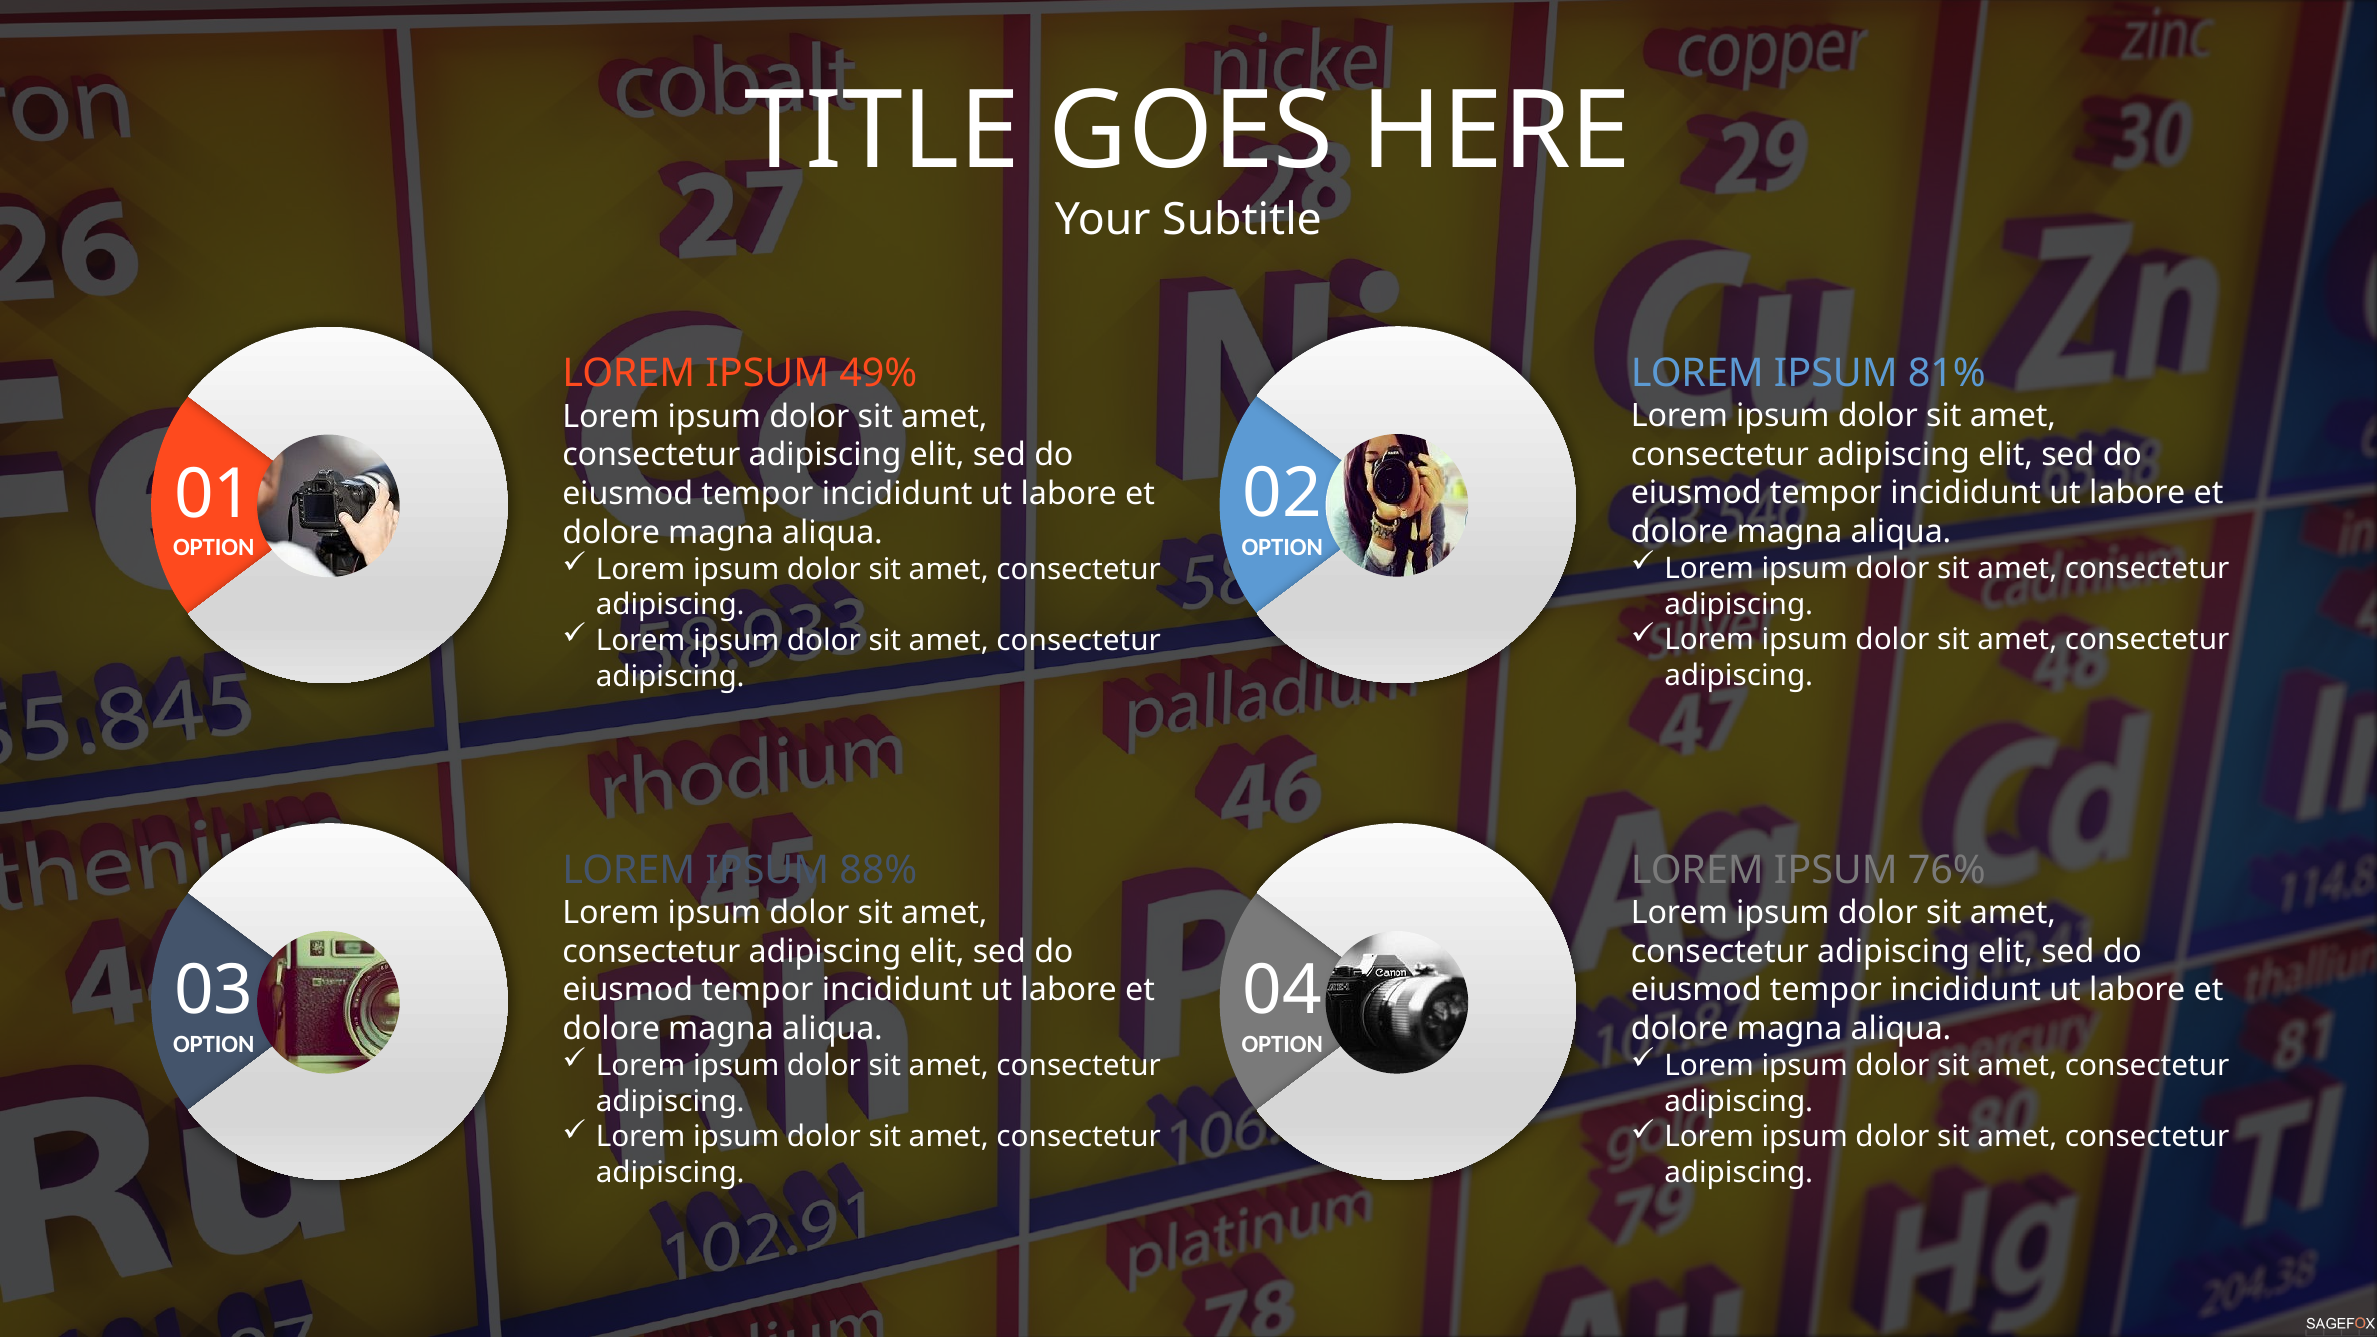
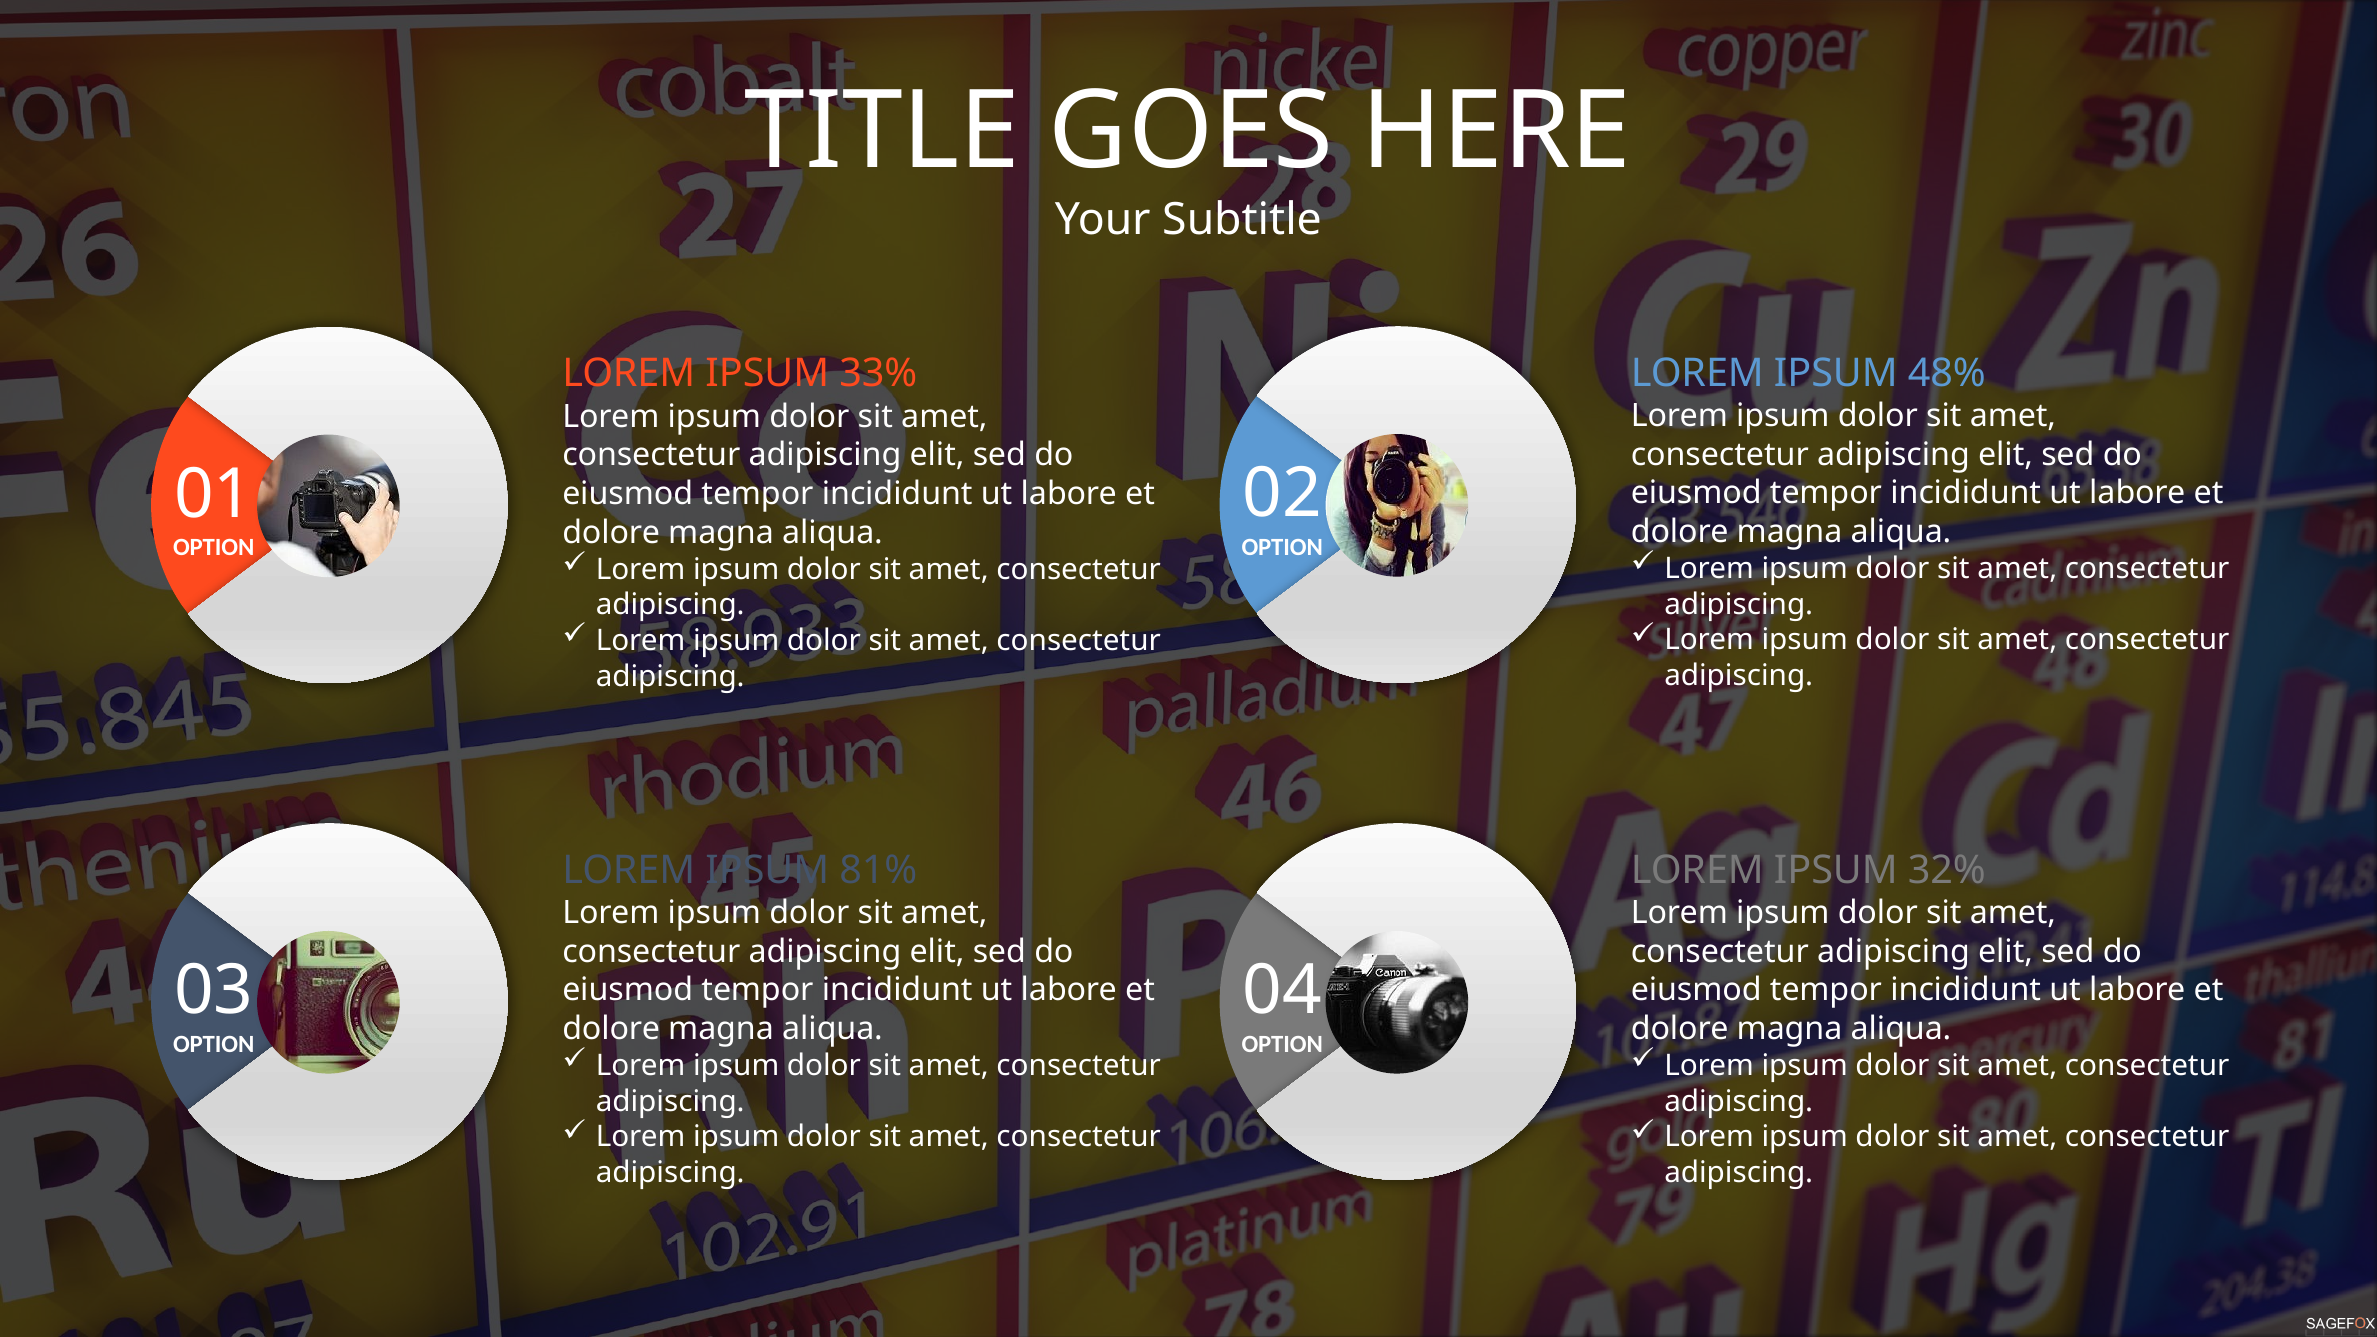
81%: 81% -> 48%
49%: 49% -> 33%
88%: 88% -> 81%
76%: 76% -> 32%
